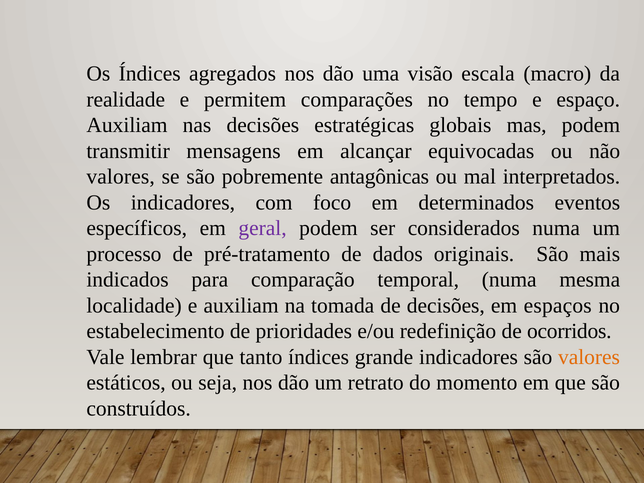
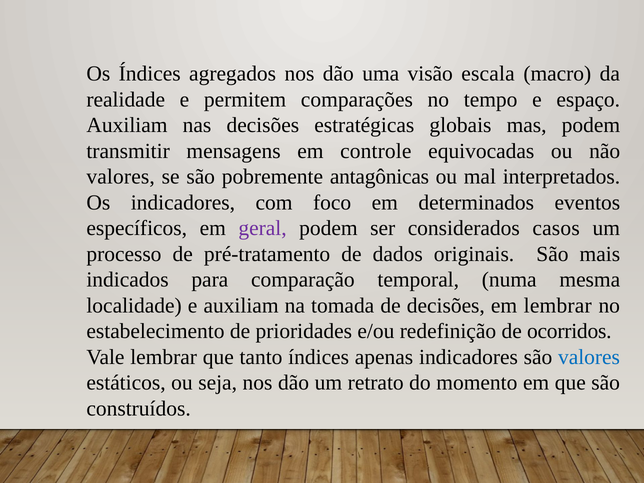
alcançar: alcançar -> controle
considerados numa: numa -> casos
em espaços: espaços -> lembrar
grande: grande -> apenas
valores at (589, 357) colour: orange -> blue
